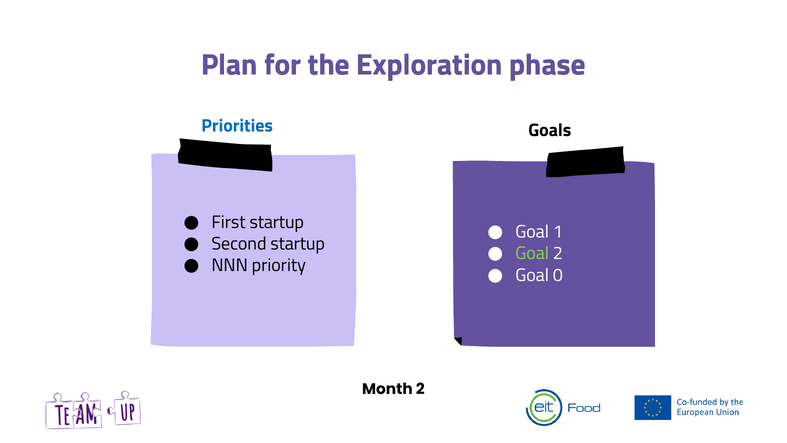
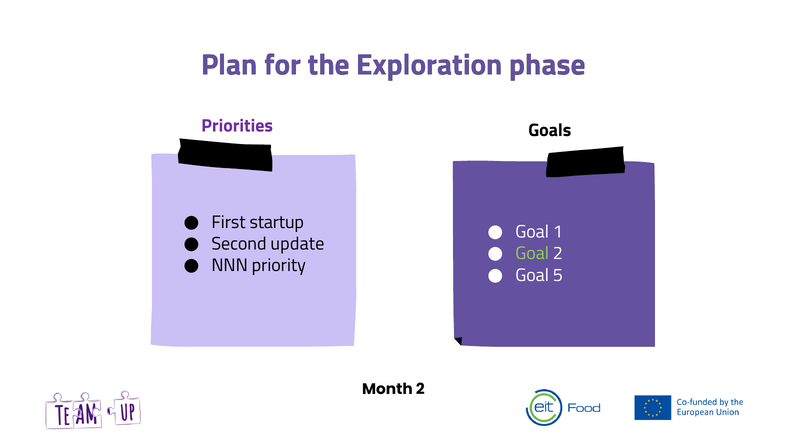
Priorities colour: blue -> purple
Second startup: startup -> update
0: 0 -> 5
